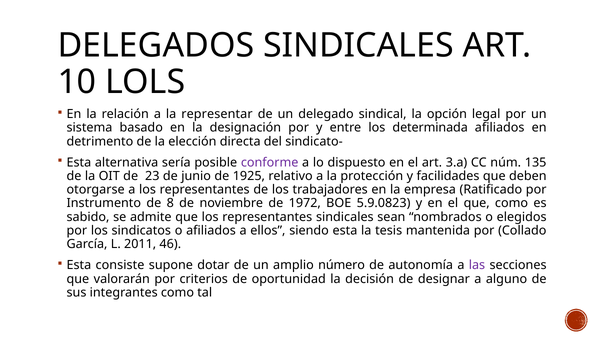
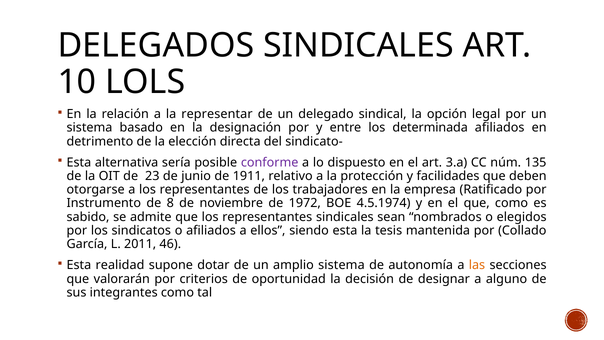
1925: 1925 -> 1911
5.9.0823: 5.9.0823 -> 4.5.1974
consiste: consiste -> realidad
amplio número: número -> sistema
las colour: purple -> orange
